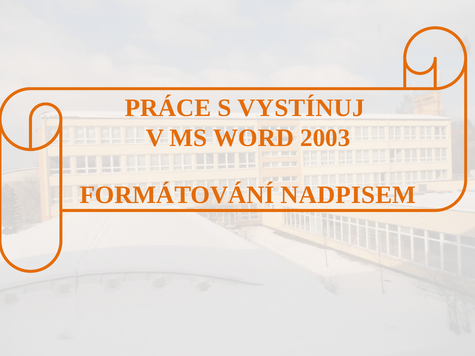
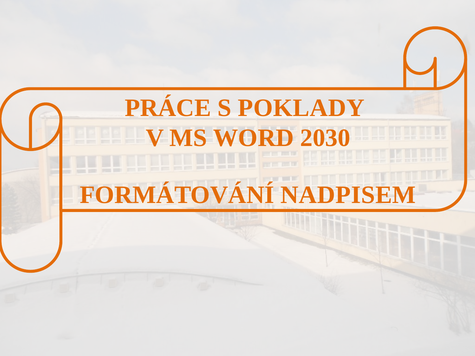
VYSTÍNUJ: VYSTÍNUJ -> POKLADY
2003: 2003 -> 2030
